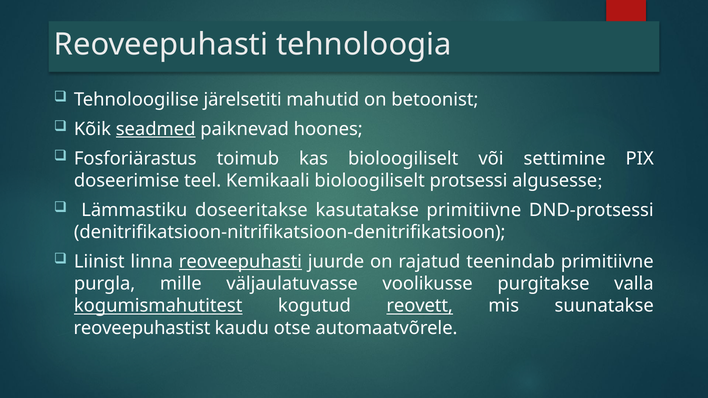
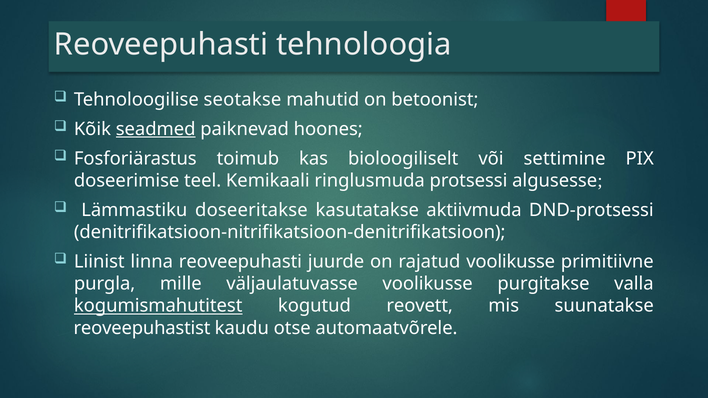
järelsetiti: järelsetiti -> seotakse
Kemikaali bioloogiliselt: bioloogiliselt -> ringlusmuda
kasutatakse primitiivne: primitiivne -> aktiivmuda
reoveepuhasti at (240, 262) underline: present -> none
rajatud teenindab: teenindab -> voolikusse
reovett underline: present -> none
